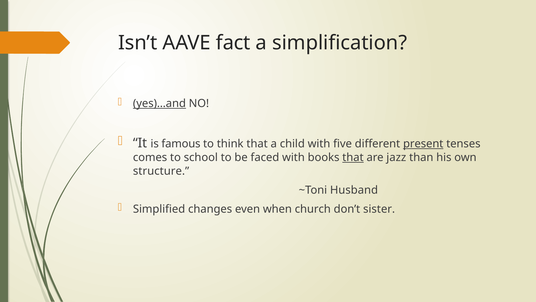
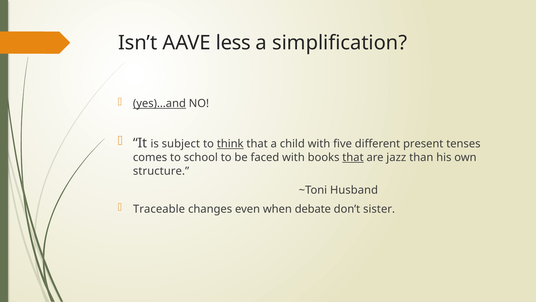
fact: fact -> less
famous: famous -> subject
think underline: none -> present
present underline: present -> none
Simplified: Simplified -> Traceable
church: church -> debate
